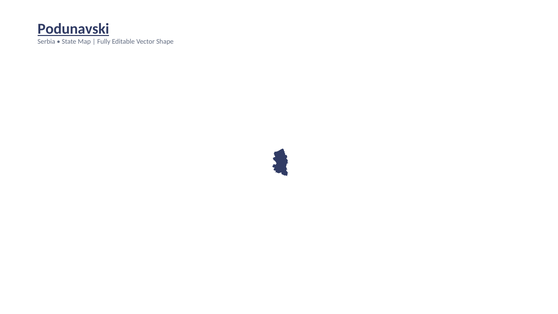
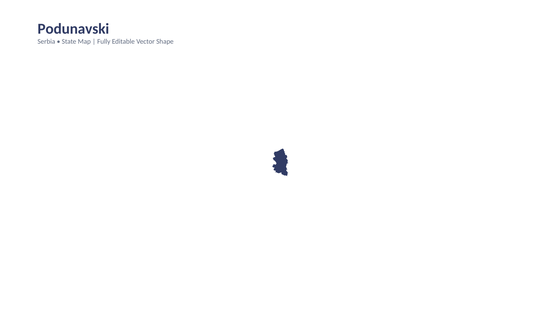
Podunavski underline: present -> none
